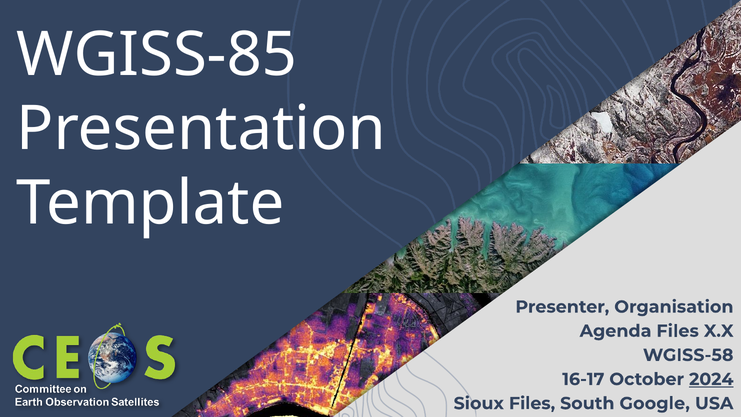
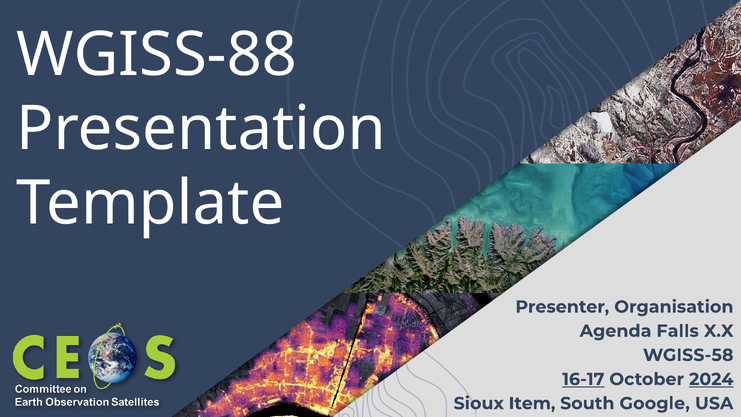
WGISS-85: WGISS-85 -> WGISS-88
Agenda Files: Files -> Falls
16-17 underline: none -> present
Sioux Files: Files -> Item
